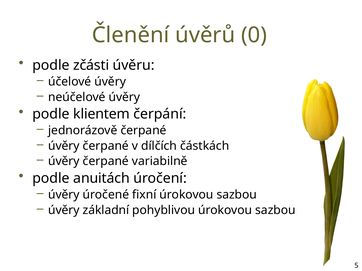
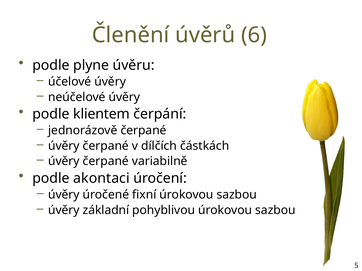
0: 0 -> 6
zčásti: zčásti -> plyne
anuitách: anuitách -> akontaci
